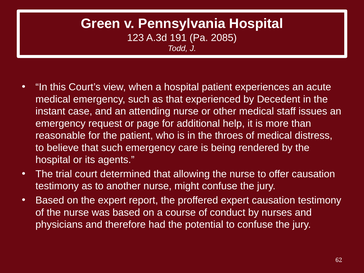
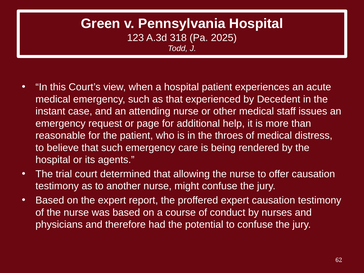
191: 191 -> 318
2085: 2085 -> 2025
